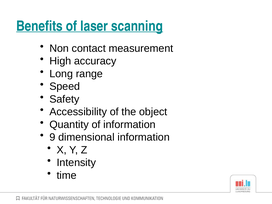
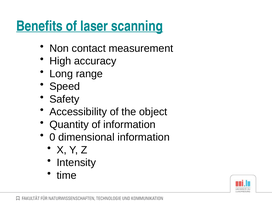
9: 9 -> 0
